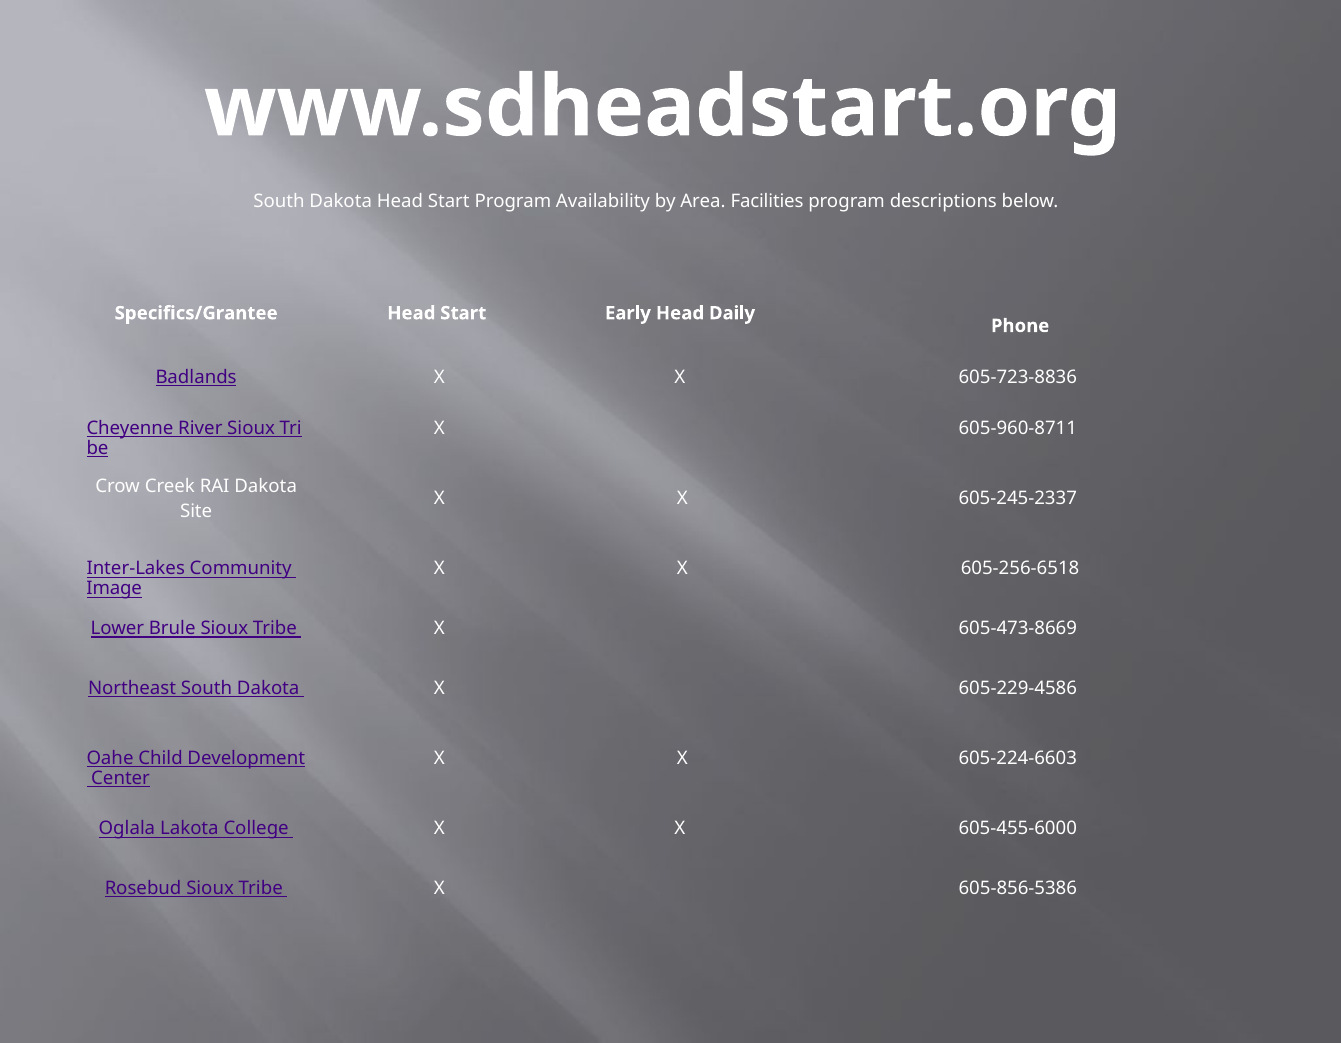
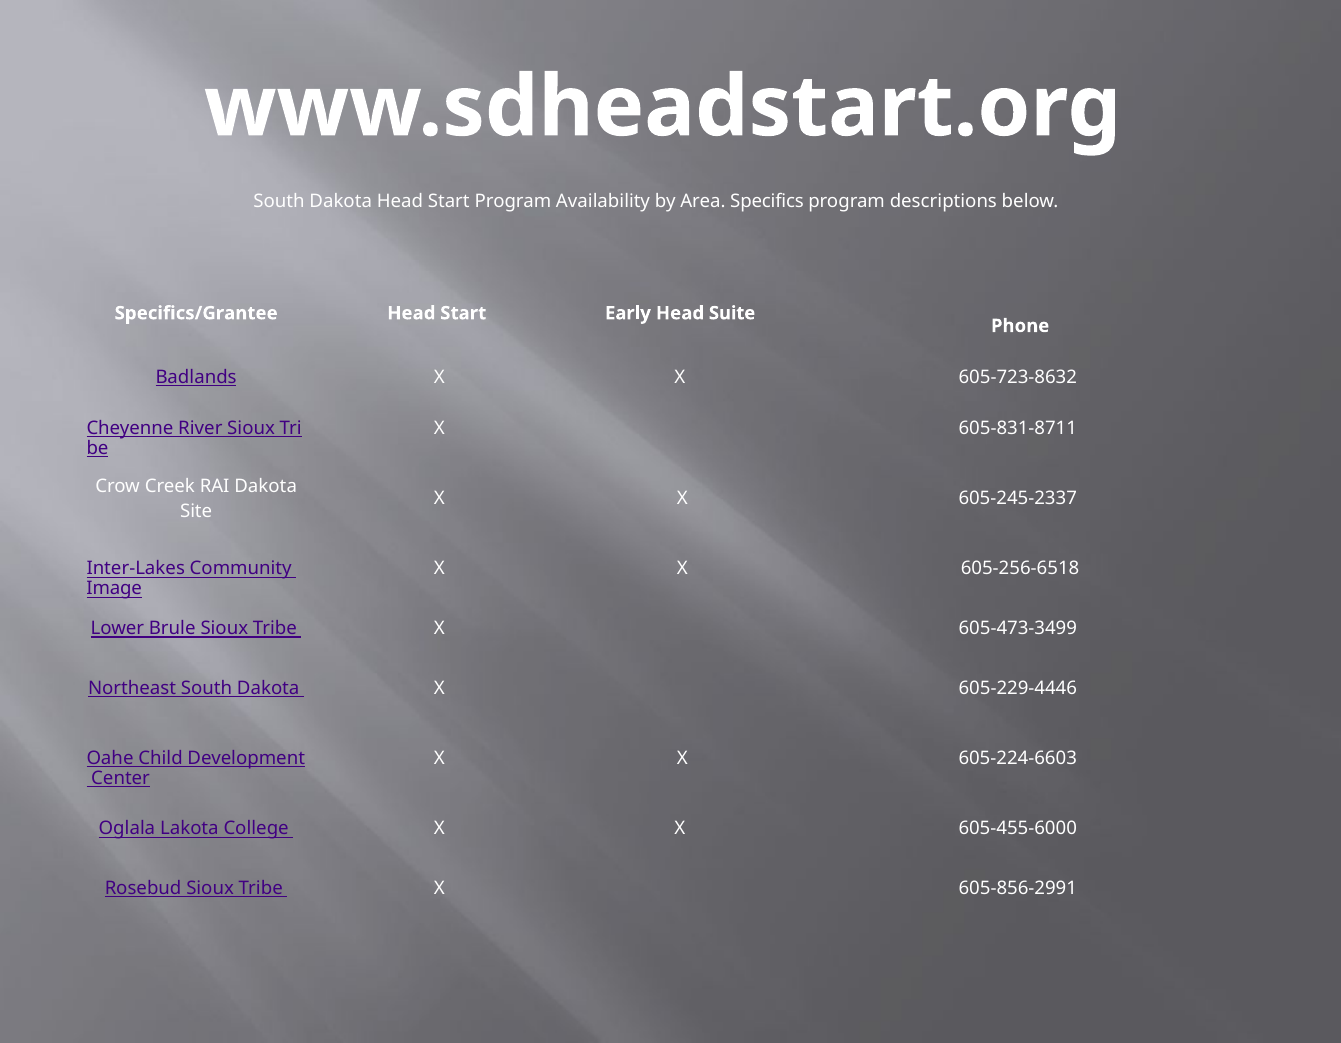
Facilities: Facilities -> Specifics
Daily: Daily -> Suite
605-723-8836: 605-723-8836 -> 605-723-8632
605-960-8711: 605-960-8711 -> 605-831-8711
605-473-8669: 605-473-8669 -> 605-473-3499
605-229-4586: 605-229-4586 -> 605-229-4446
605-856-5386: 605-856-5386 -> 605-856-2991
